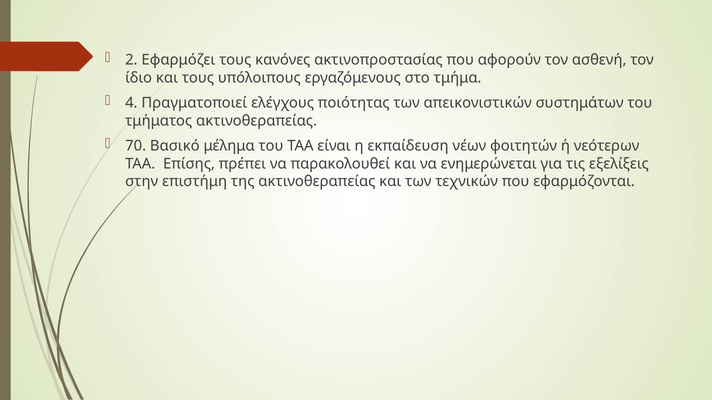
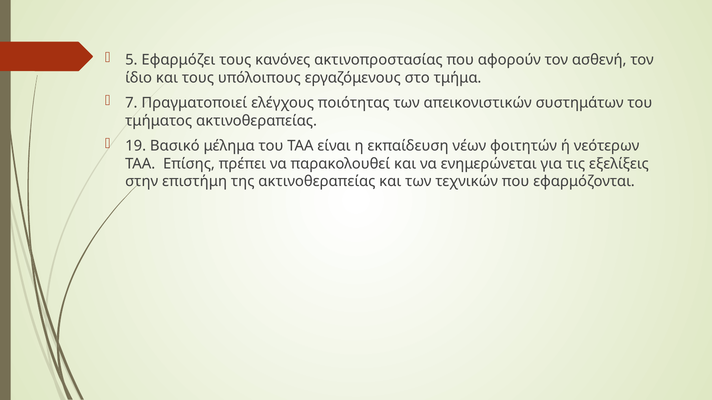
2: 2 -> 5
4: 4 -> 7
70: 70 -> 19
